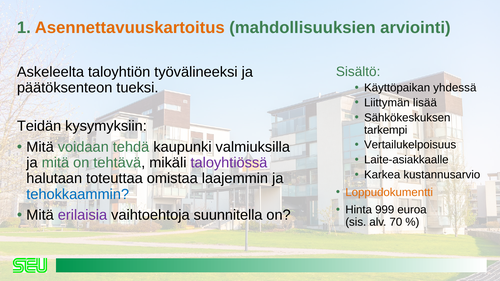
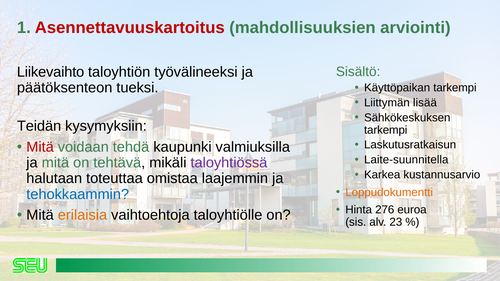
Asennettavuuskartoitus colour: orange -> red
Askeleelta: Askeleelta -> Liikevaihto
Käyttöpaikan yhdessä: yhdessä -> tarkempi
Vertailukelpoisuus: Vertailukelpoisuus -> Laskutusratkaisun
Mitä at (40, 147) colour: black -> red
Laite-asiakkaalle: Laite-asiakkaalle -> Laite-suunnitella
999: 999 -> 276
erilaisia colour: purple -> orange
suunnitella: suunnitella -> taloyhtiölle
70: 70 -> 23
